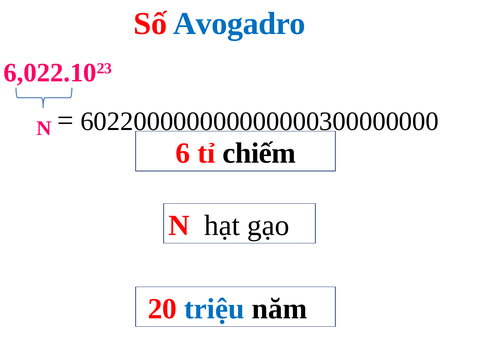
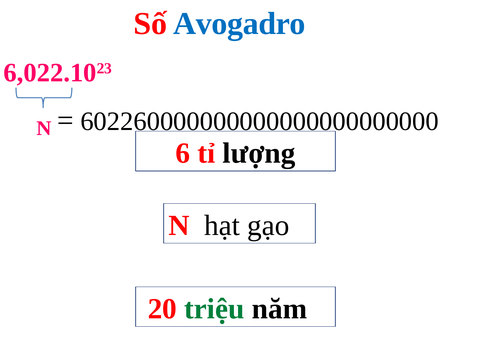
602200000000000000300000000: 602200000000000000300000000 -> 602260000000000000000000000
chiếm: chiếm -> lượng
triệu colour: blue -> green
